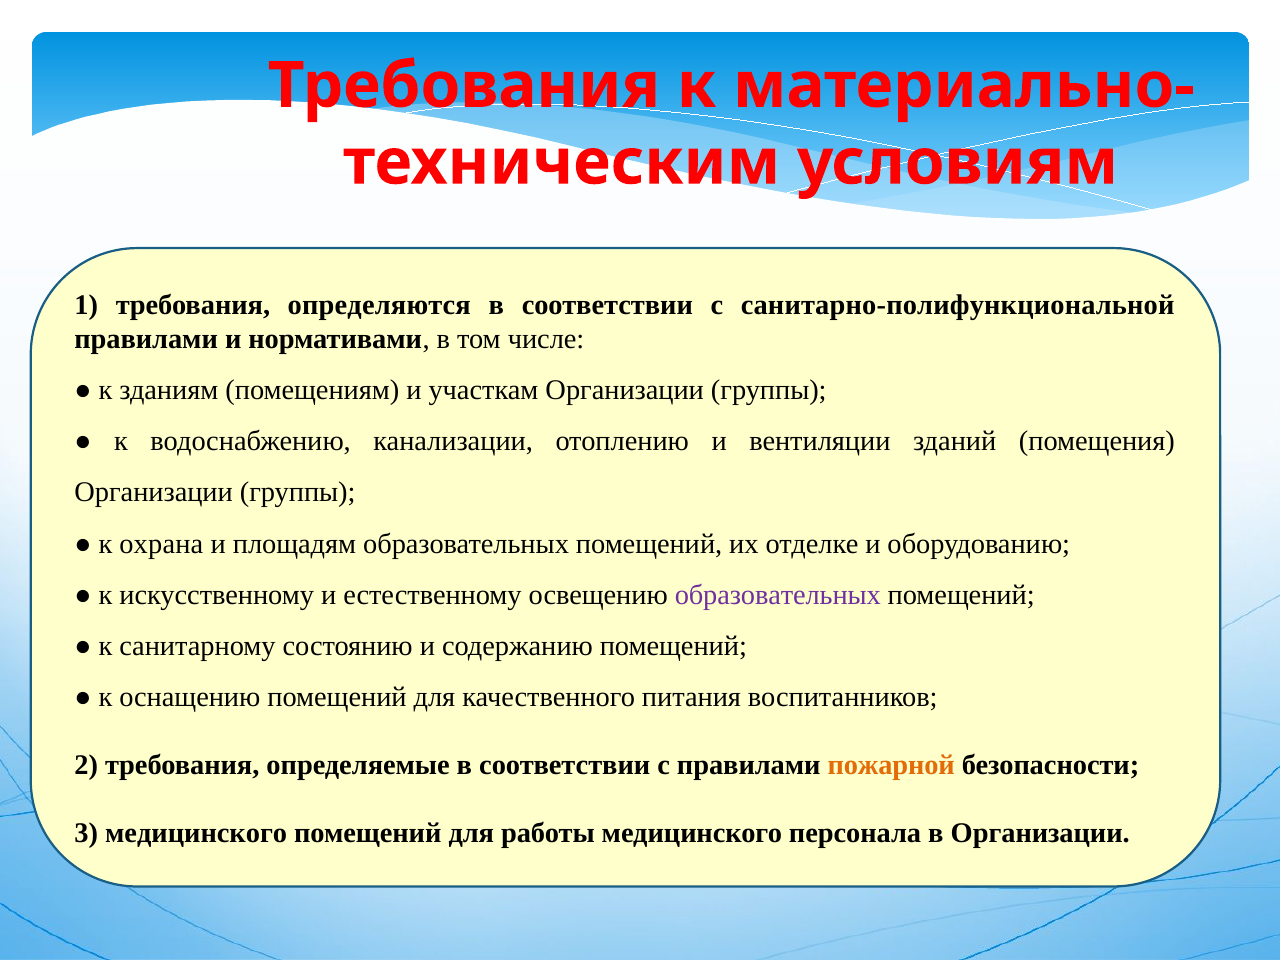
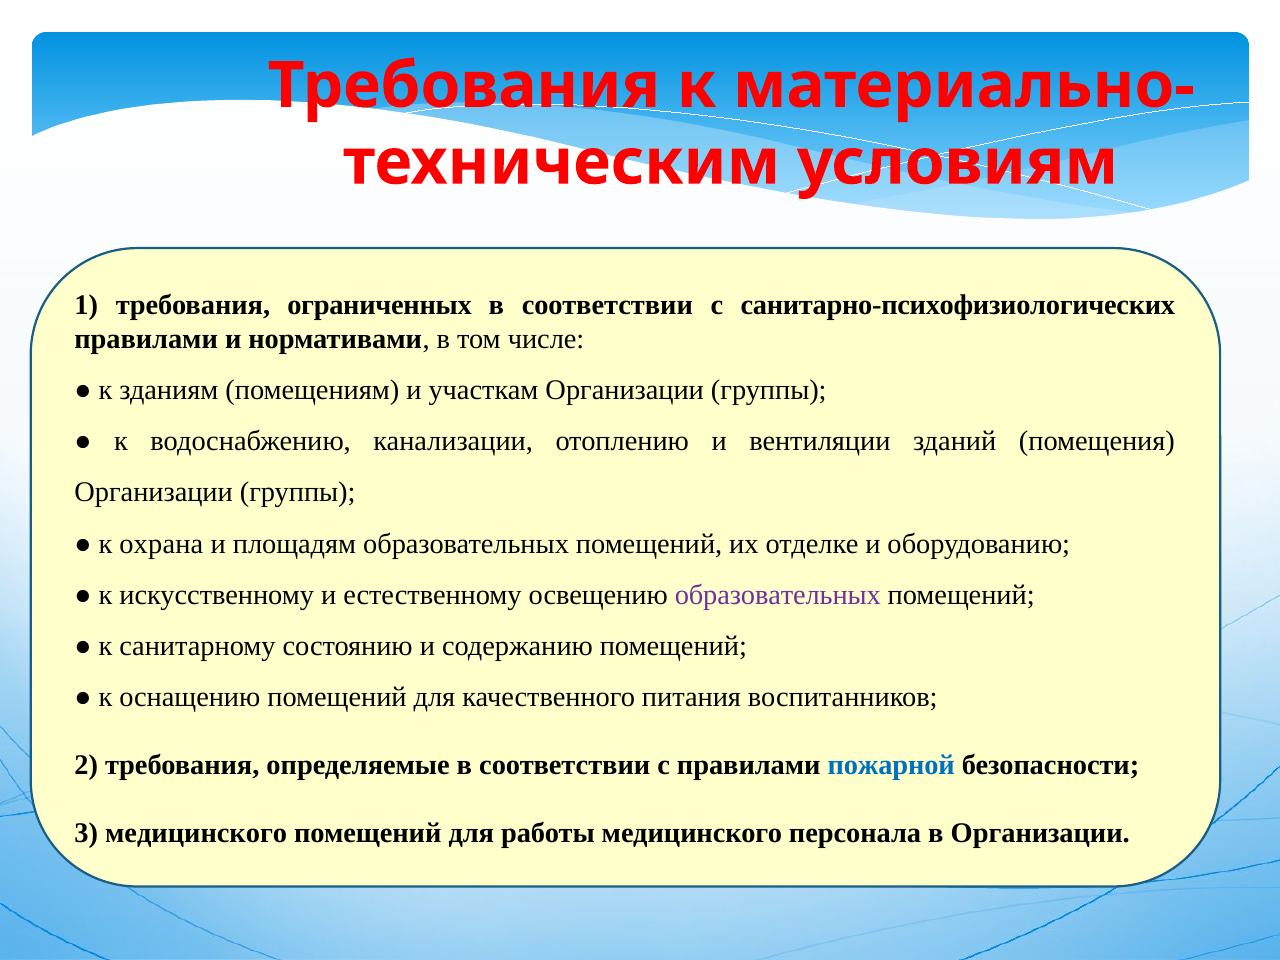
определяются: определяются -> ограниченных
санитарно-полифункциональной: санитарно-полифункциональной -> санитарно-психофизиологических
пожарной colour: orange -> blue
